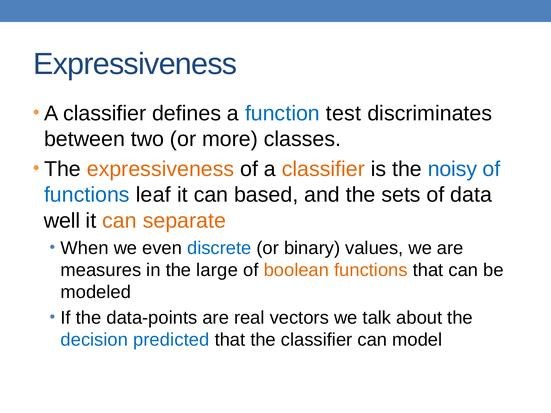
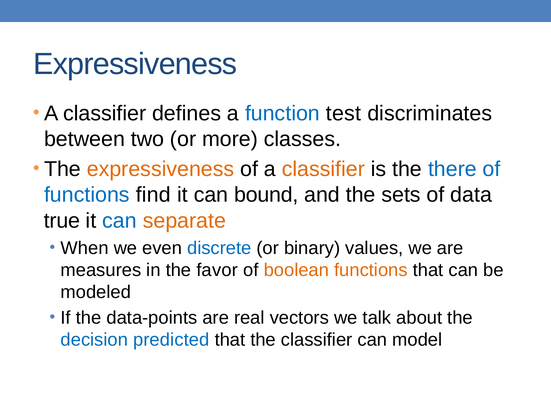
noisy: noisy -> there
leaf: leaf -> find
based: based -> bound
well: well -> true
can at (119, 221) colour: orange -> blue
large: large -> favor
